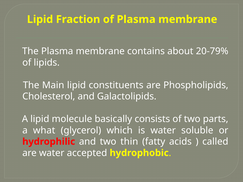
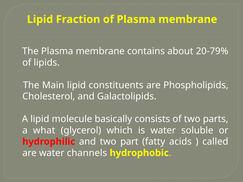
thin: thin -> part
accepted: accepted -> channels
